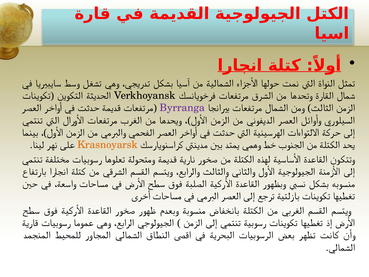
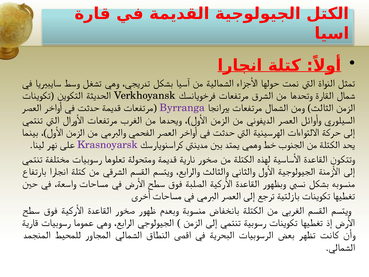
Krasnoyarsk colour: orange -> purple
